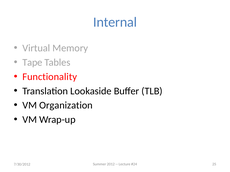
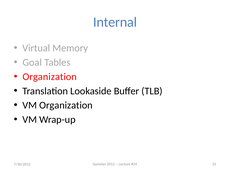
Tape: Tape -> Goal
Functionality at (50, 77): Functionality -> Organization
